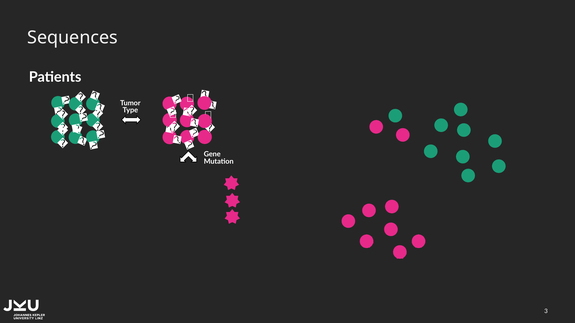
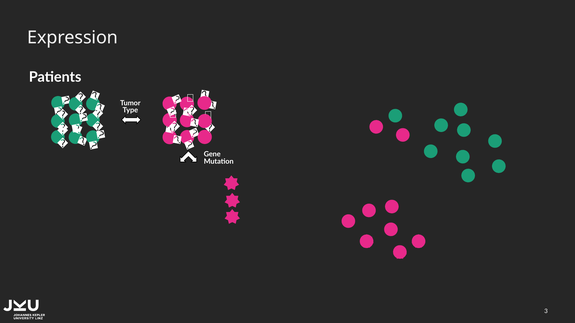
Sequences: Sequences -> Expression
